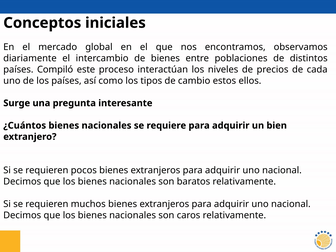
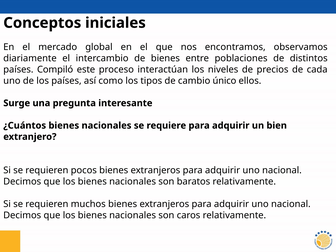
estos: estos -> único
